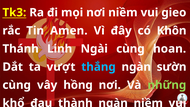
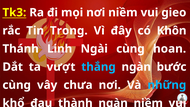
Amen: Amen -> Trong
sườn: sườn -> bước
hồng: hồng -> chưa
những colour: light green -> light blue
